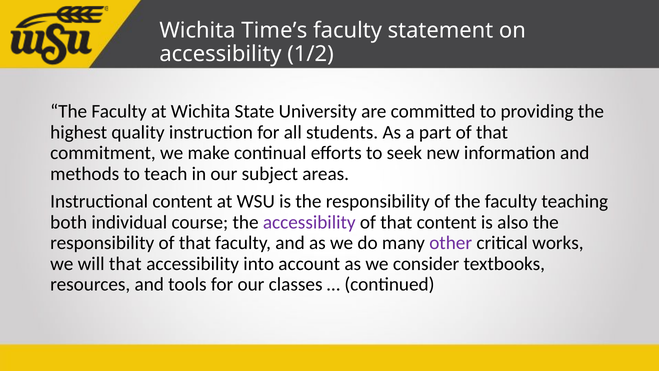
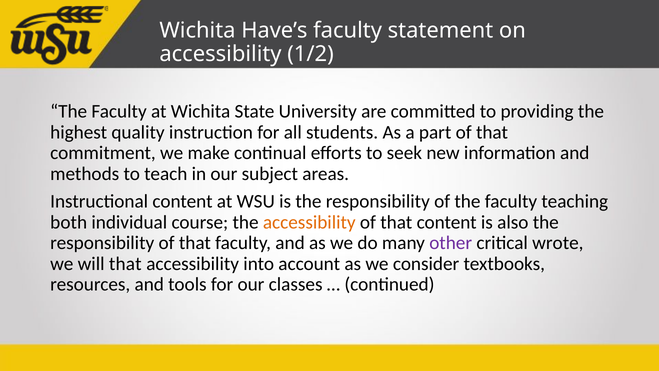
Time’s: Time’s -> Have’s
accessibility at (309, 222) colour: purple -> orange
works: works -> wrote
